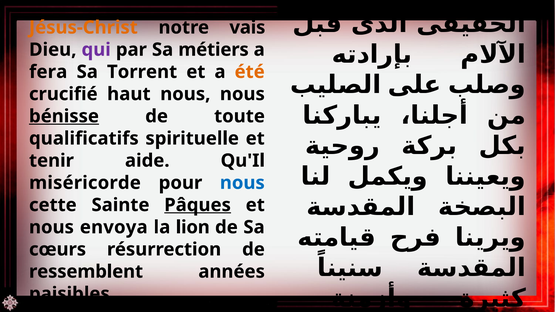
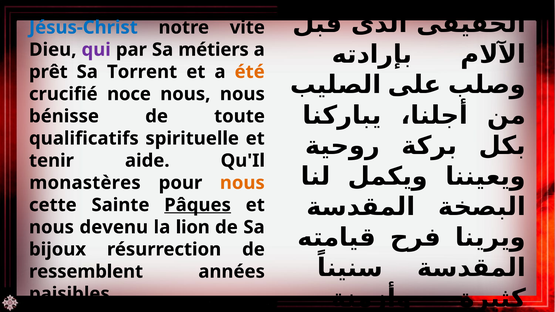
Jésus-Christ colour: orange -> blue
vais: vais -> vite
fera: fera -> prêt
haut: haut -> noce
bénisse underline: present -> none
miséricorde: miséricorde -> monastères
nous at (242, 183) colour: blue -> orange
envoya: envoya -> devenu
cœurs: cœurs -> bijoux
